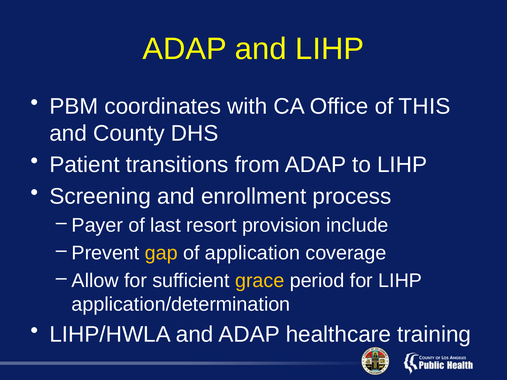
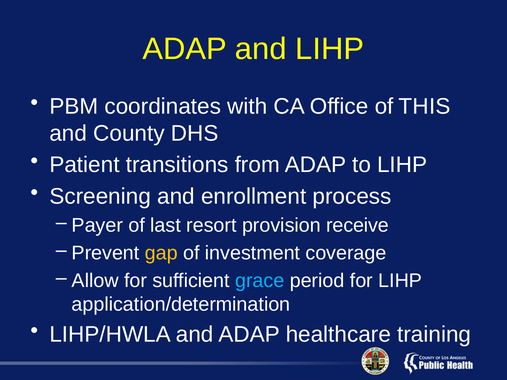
include: include -> receive
application: application -> investment
grace colour: yellow -> light blue
